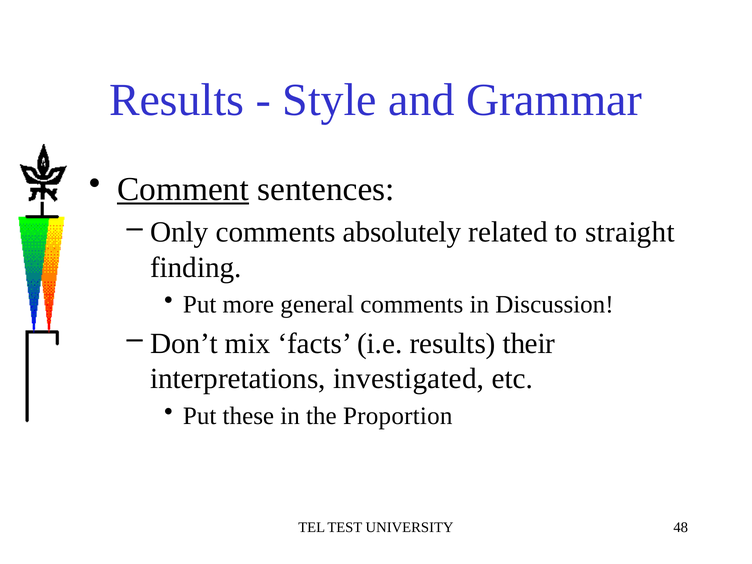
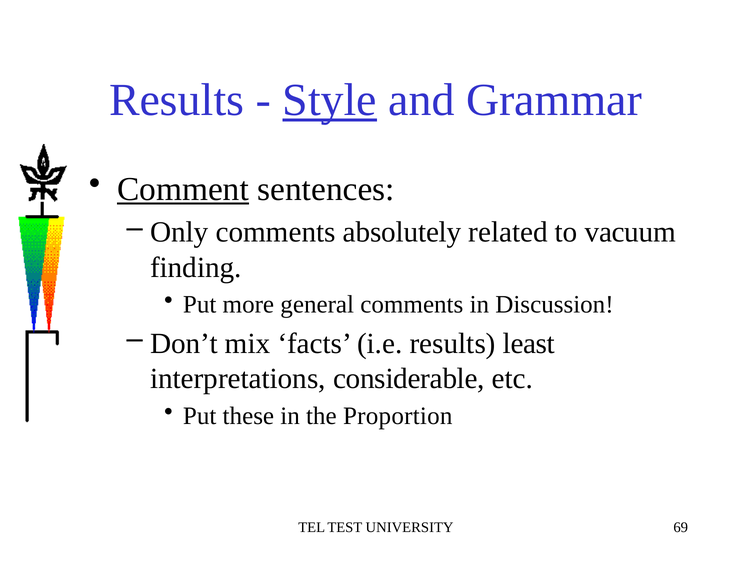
Style underline: none -> present
straight: straight -> vacuum
their: their -> least
investigated: investigated -> considerable
48: 48 -> 69
